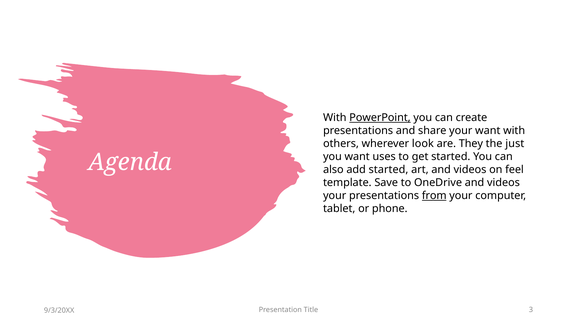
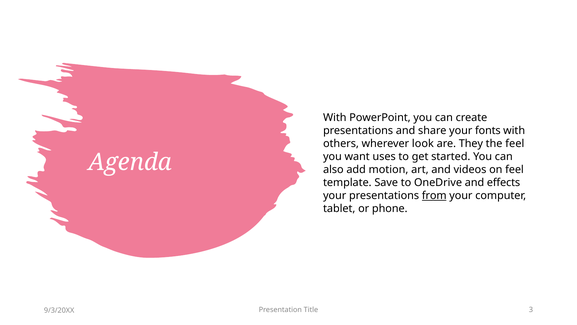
PowerPoint underline: present -> none
your want: want -> fonts
the just: just -> feel
add started: started -> motion
OneDrive and videos: videos -> effects
